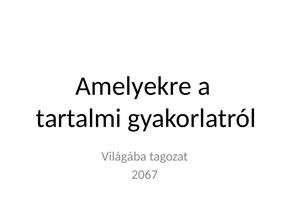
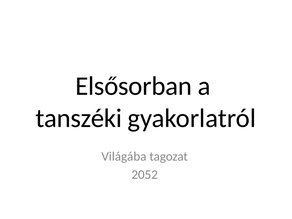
Amelyekre: Amelyekre -> Elsősorban
tartalmi: tartalmi -> tanszéki
2067: 2067 -> 2052
